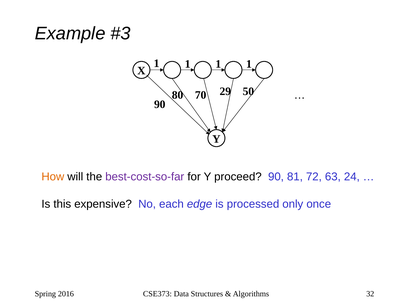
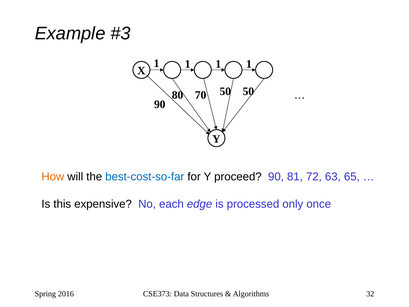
70 29: 29 -> 50
best-cost-so-far colour: purple -> blue
24: 24 -> 65
